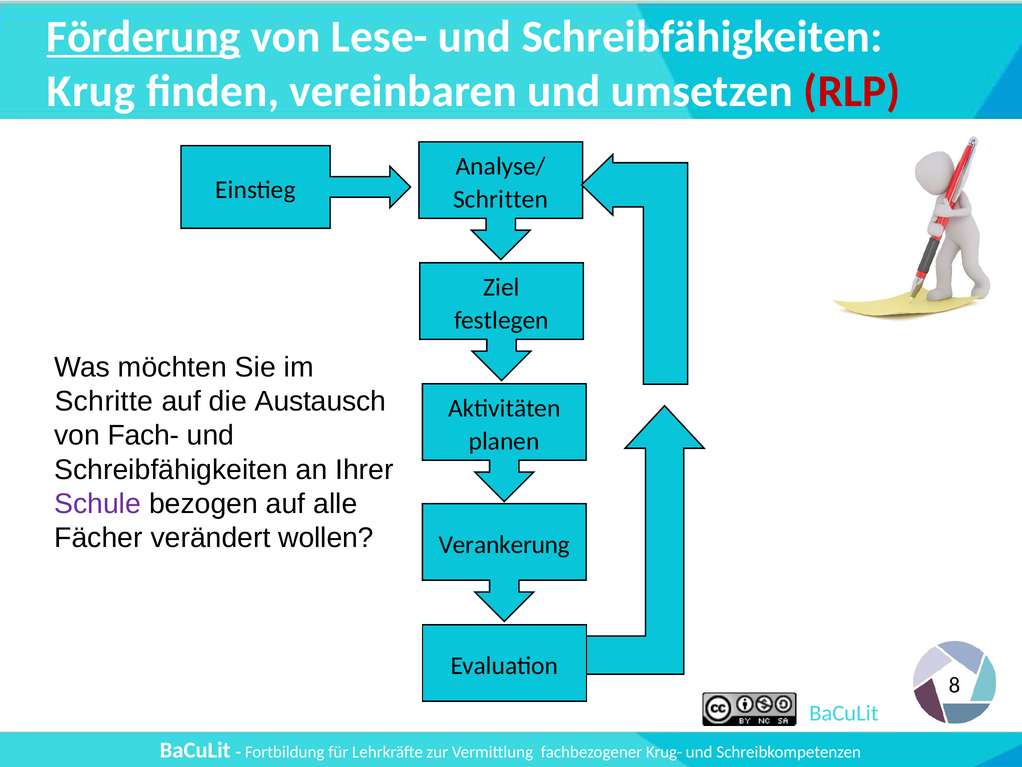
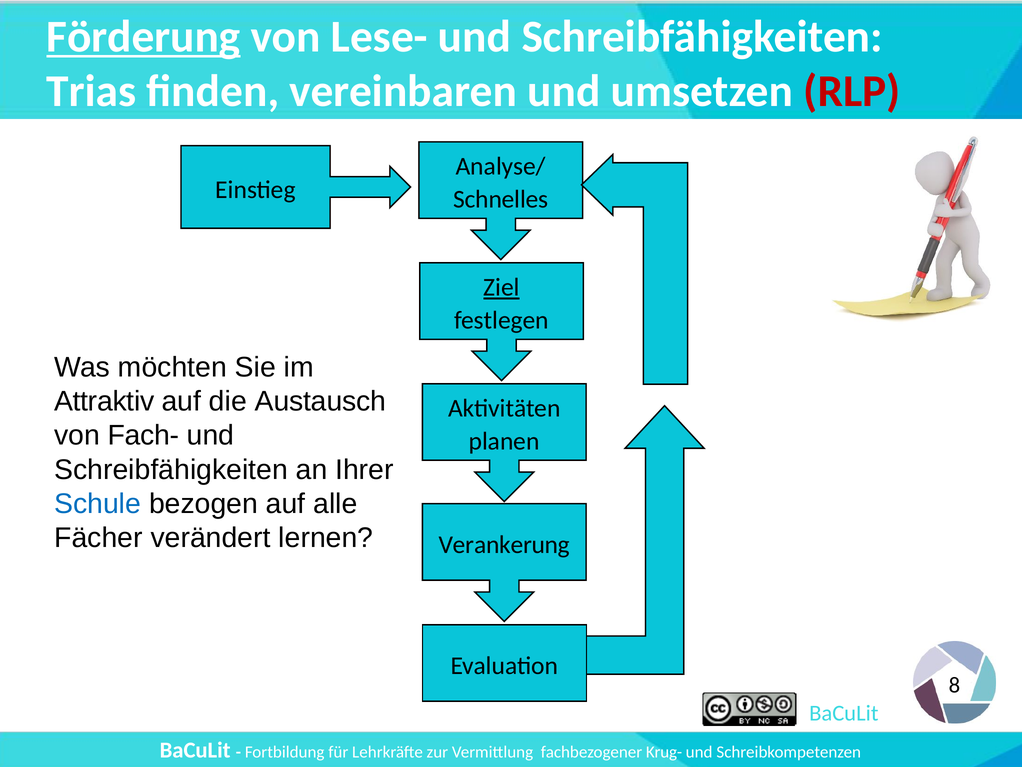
Krug: Krug -> Trias
Schritten: Schritten -> Schnelles
Ziel underline: none -> present
Schritte: Schritte -> Attraktiv
Schule colour: purple -> blue
wollen: wollen -> lernen
